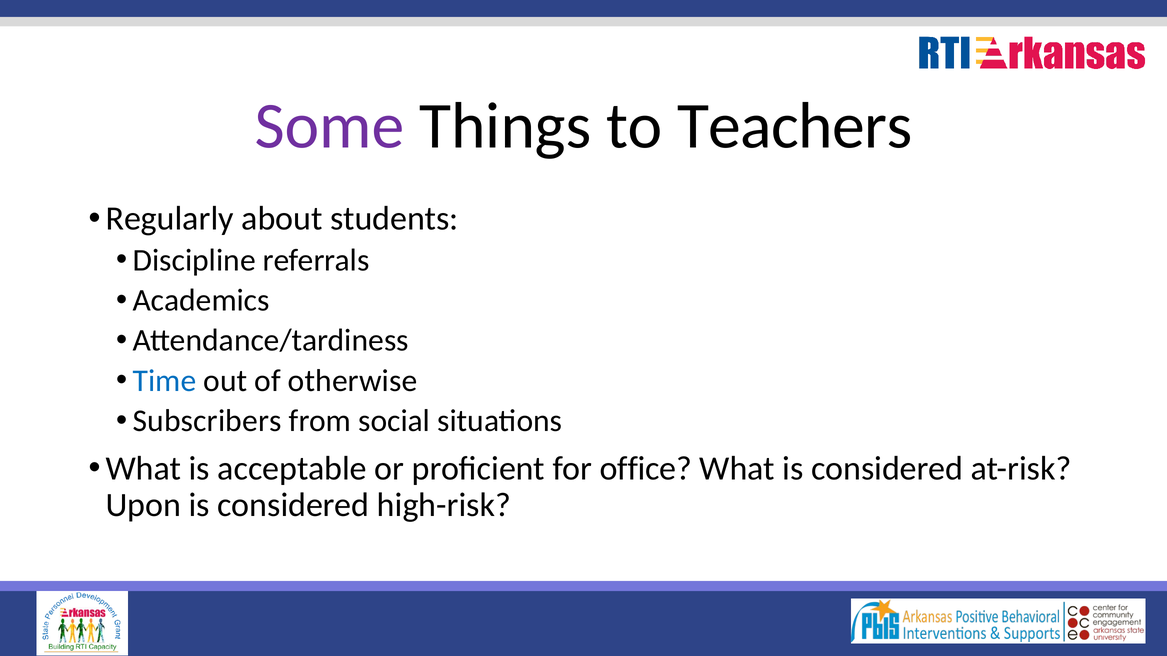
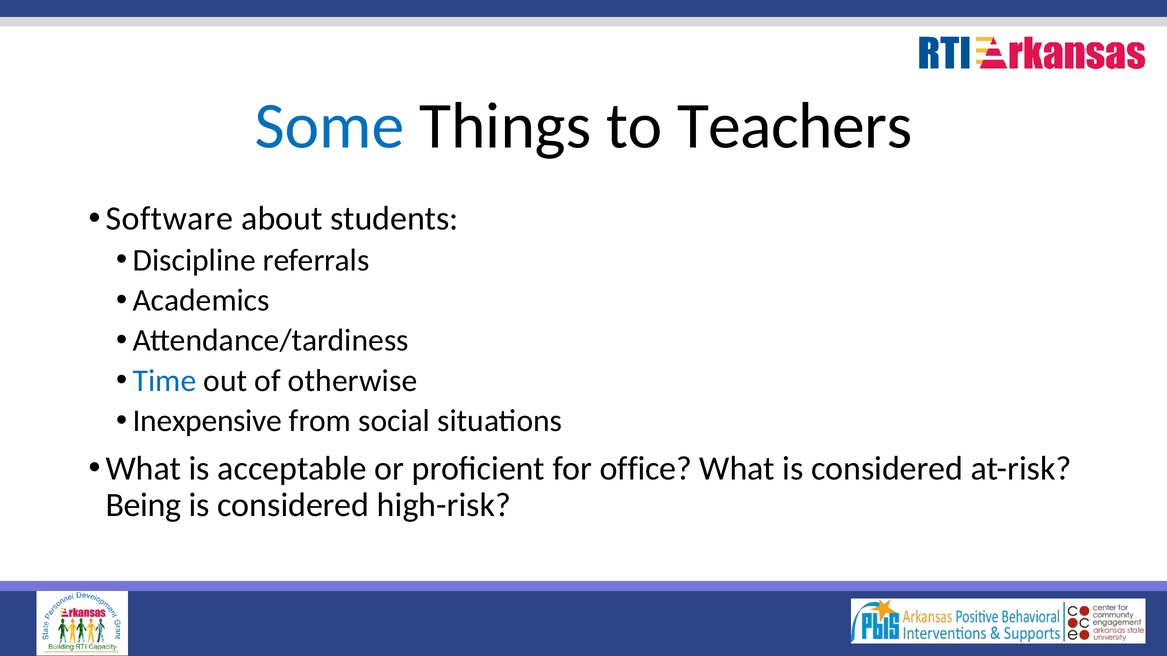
Some colour: purple -> blue
Regularly: Regularly -> Software
Subscribers: Subscribers -> Inexpensive
Upon: Upon -> Being
